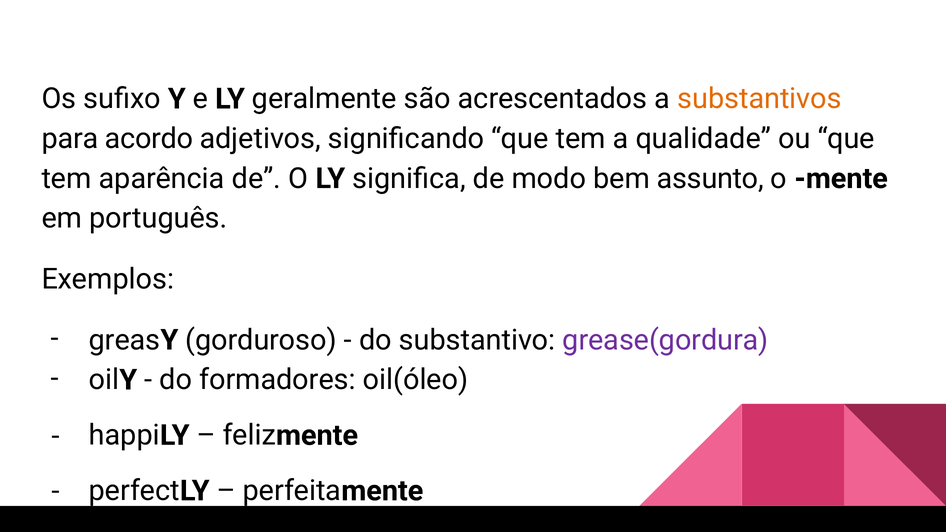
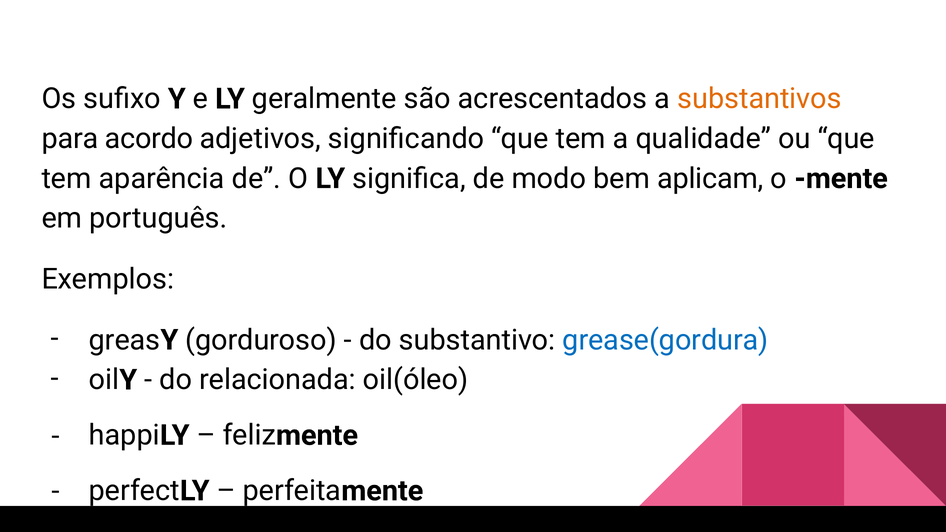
assunto: assunto -> aplicam
grease(gordura colour: purple -> blue
formadores: formadores -> relacionada
